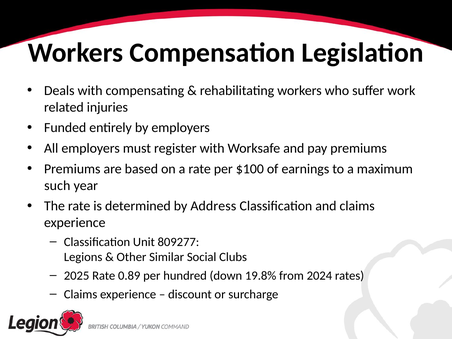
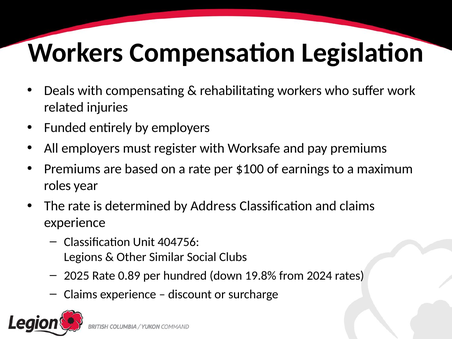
such: such -> roles
809277: 809277 -> 404756
